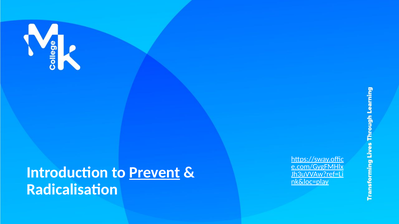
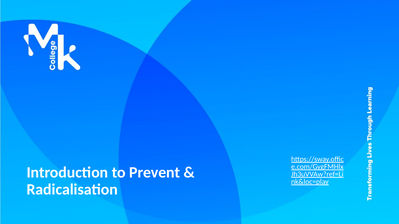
Prevent underline: present -> none
